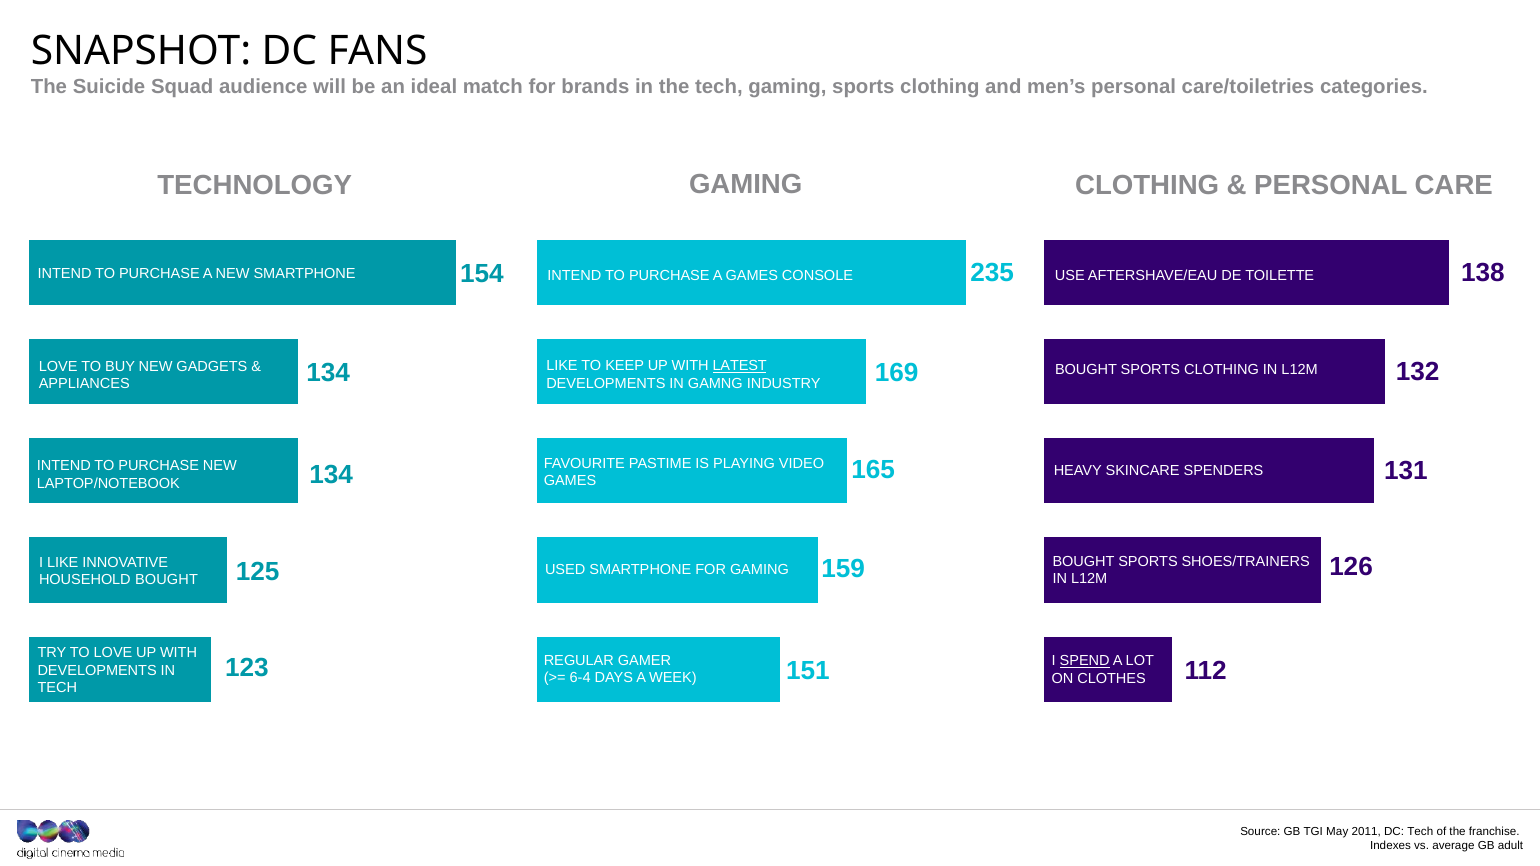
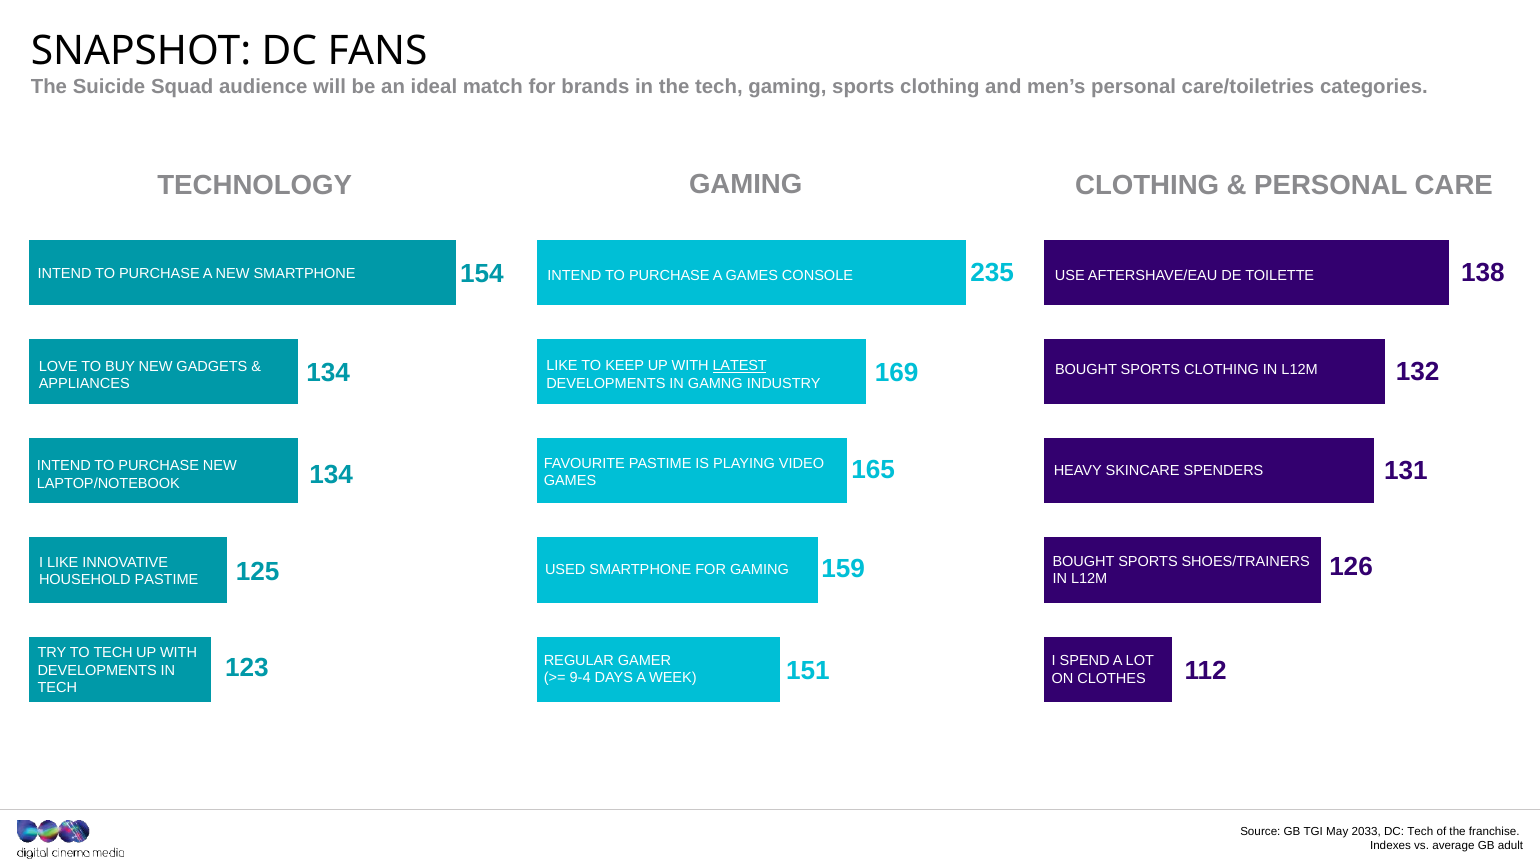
HOUSEHOLD BOUGHT: BOUGHT -> PASTIME
TO LOVE: LOVE -> TECH
SPEND underline: present -> none
6-4: 6-4 -> 9-4
2011: 2011 -> 2033
